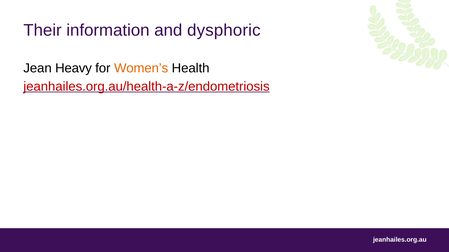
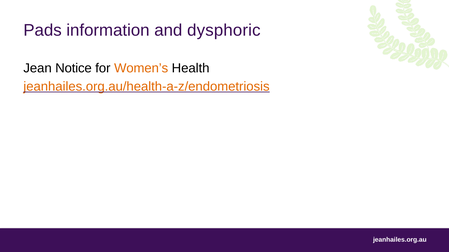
Their: Their -> Pads
Heavy: Heavy -> Notice
jeanhailes.org.au/health-a-z/endometriosis colour: red -> orange
